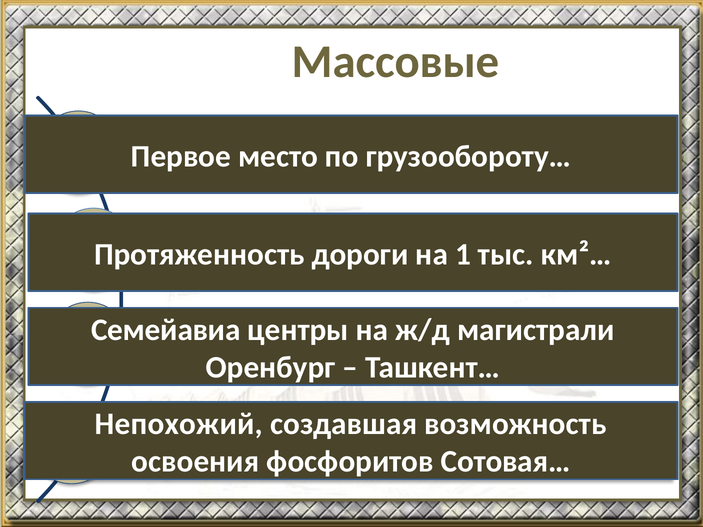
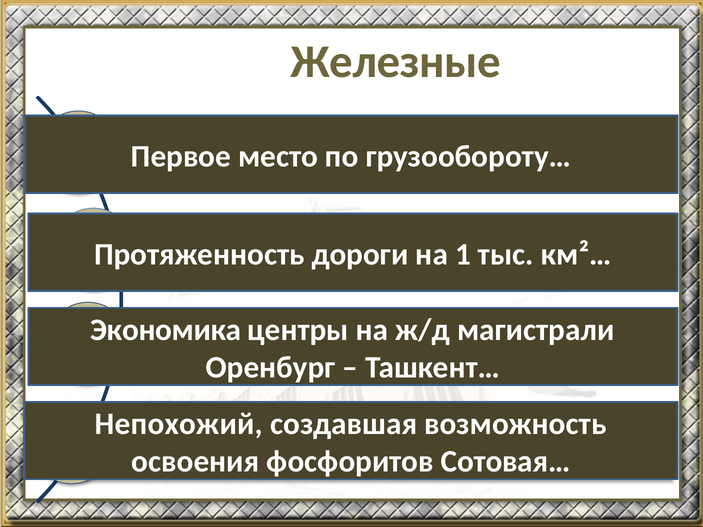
Массовые: Массовые -> Железные
Семейавиа: Семейавиа -> Экономика
